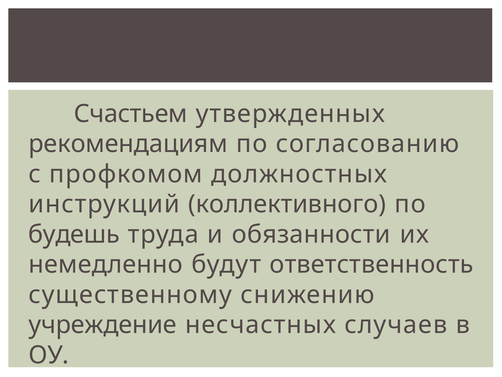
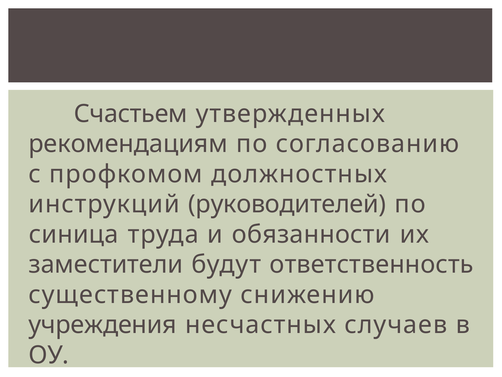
коллективного: коллективного -> руководителей
будешь: будешь -> синица
немедленно: немедленно -> заместители
учреждение: учреждение -> учреждения
